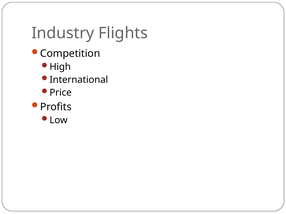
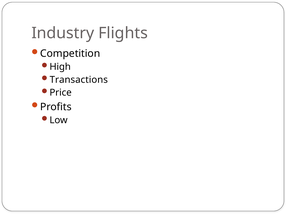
International: International -> Transactions
